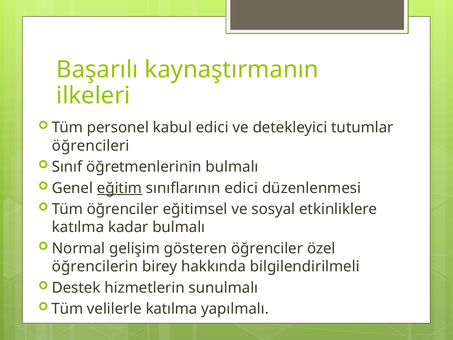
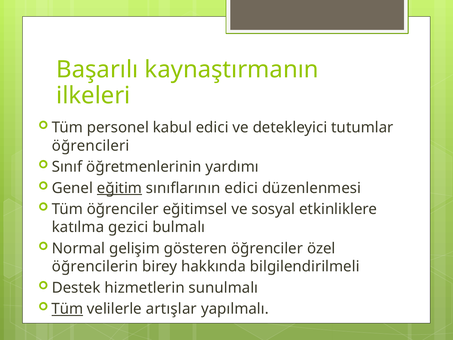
öğretmenlerinin bulmalı: bulmalı -> yardımı
kadar: kadar -> gezici
Tüm at (67, 309) underline: none -> present
velilerle katılma: katılma -> artışlar
